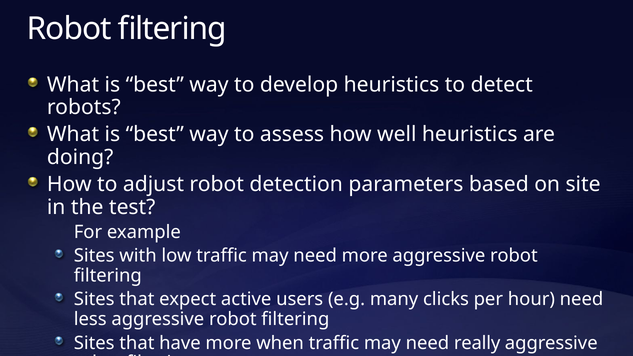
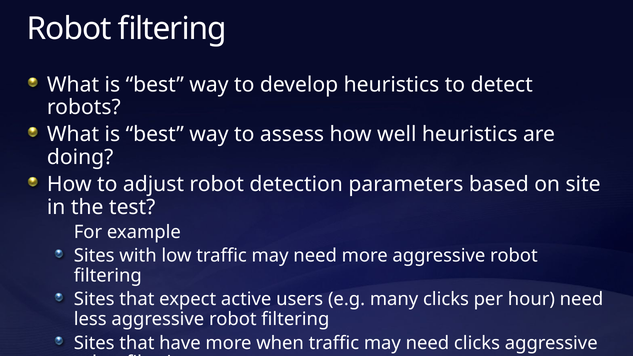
need really: really -> clicks
